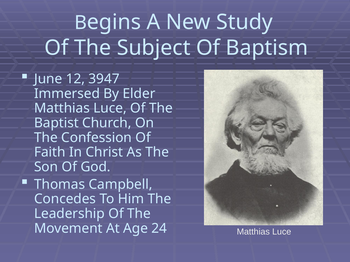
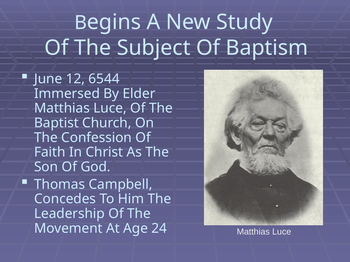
3947: 3947 -> 6544
